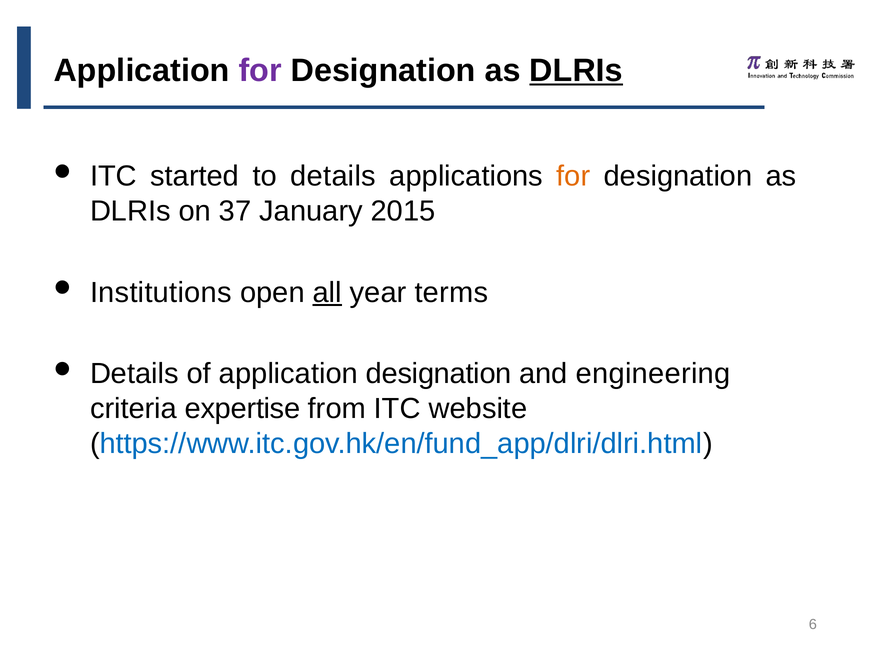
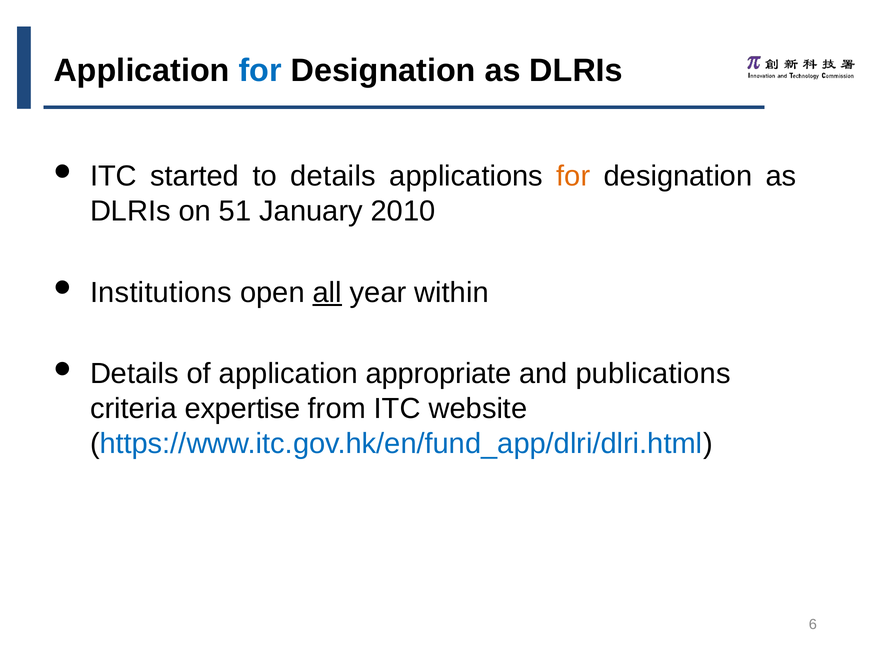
for at (260, 70) colour: purple -> blue
DLRIs at (576, 70) underline: present -> none
37: 37 -> 51
2015: 2015 -> 2010
terms: terms -> within
application designation: designation -> appropriate
engineering: engineering -> publications
